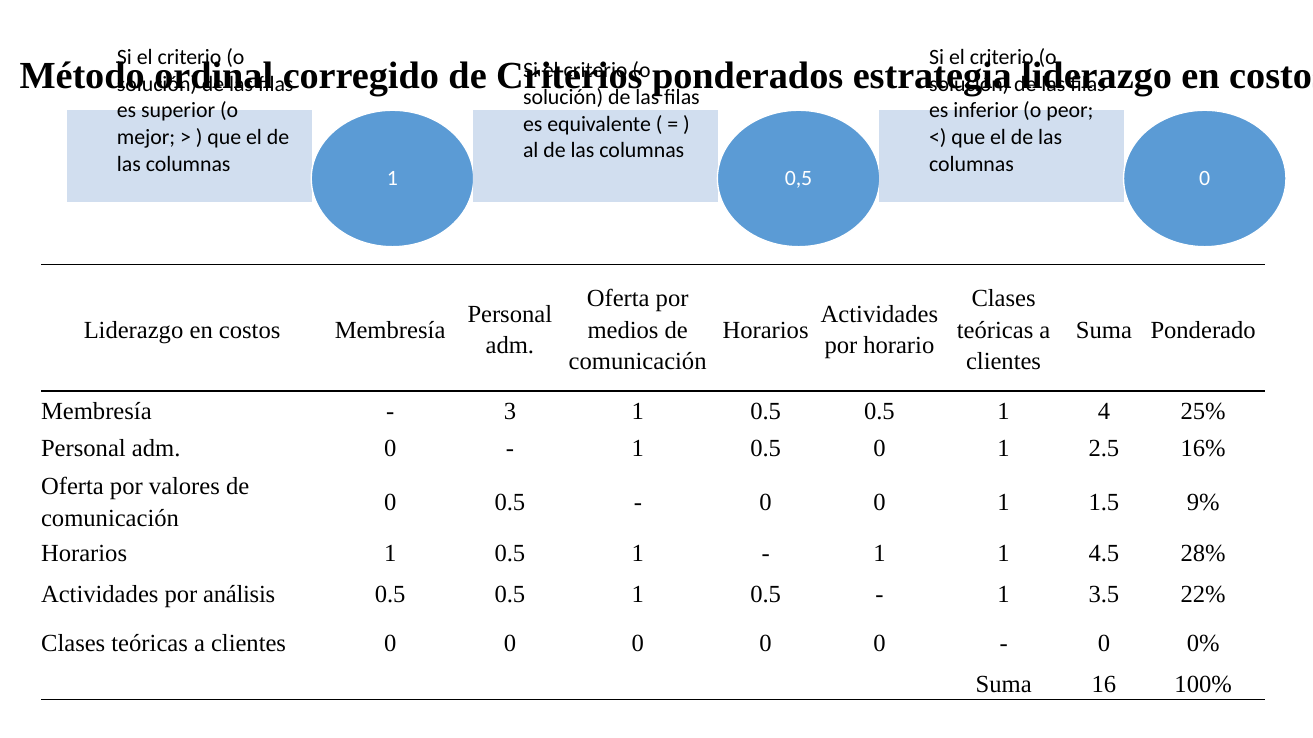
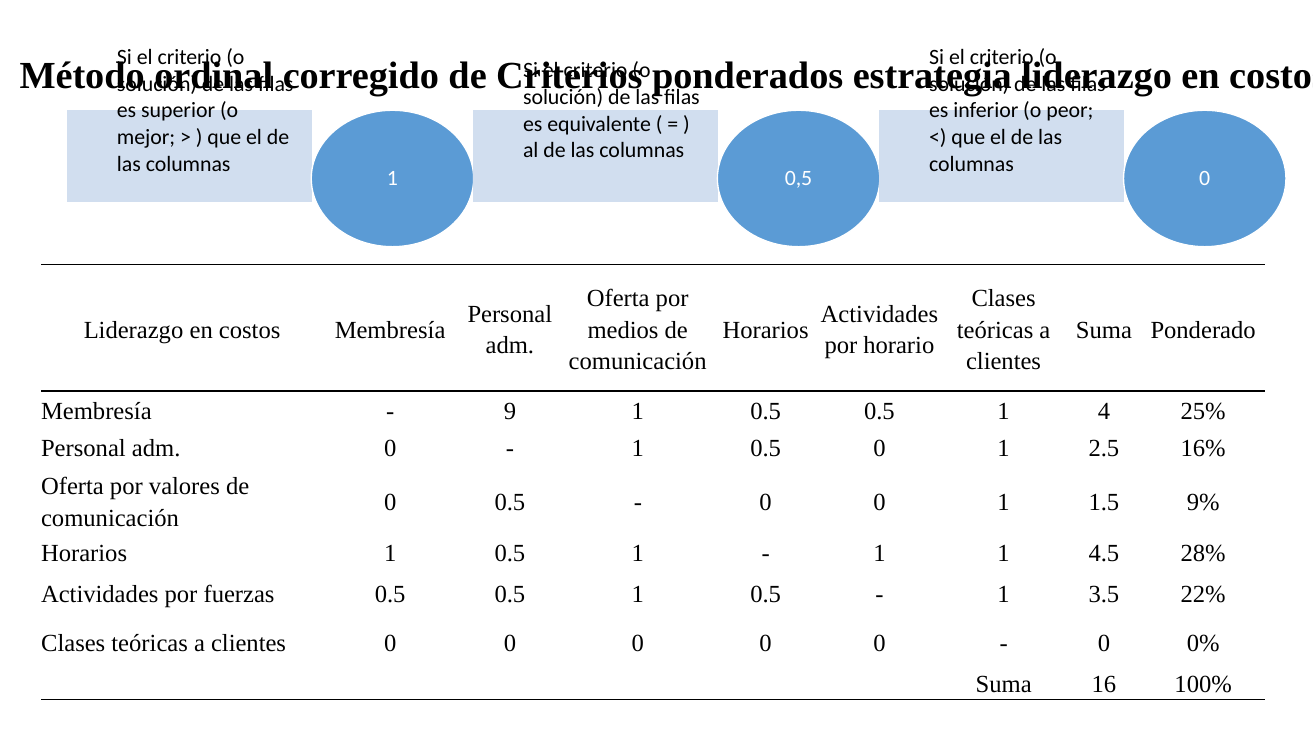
3: 3 -> 9
análisis: análisis -> fuerzas
